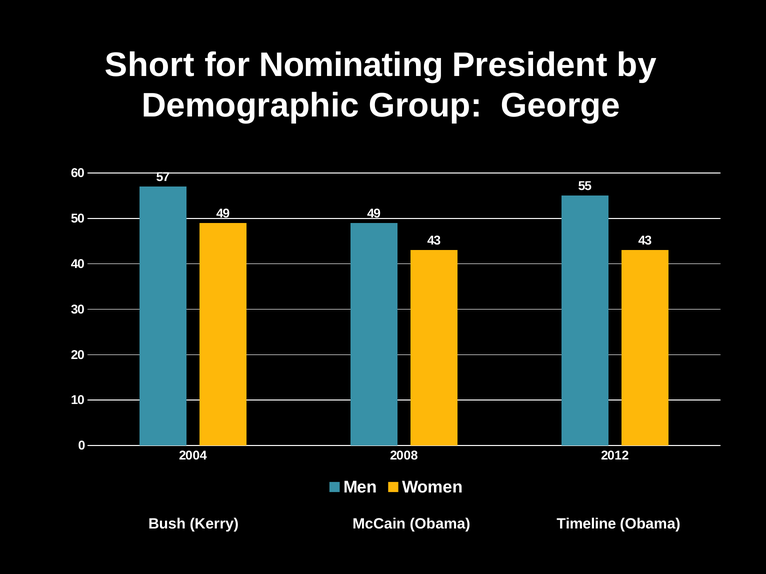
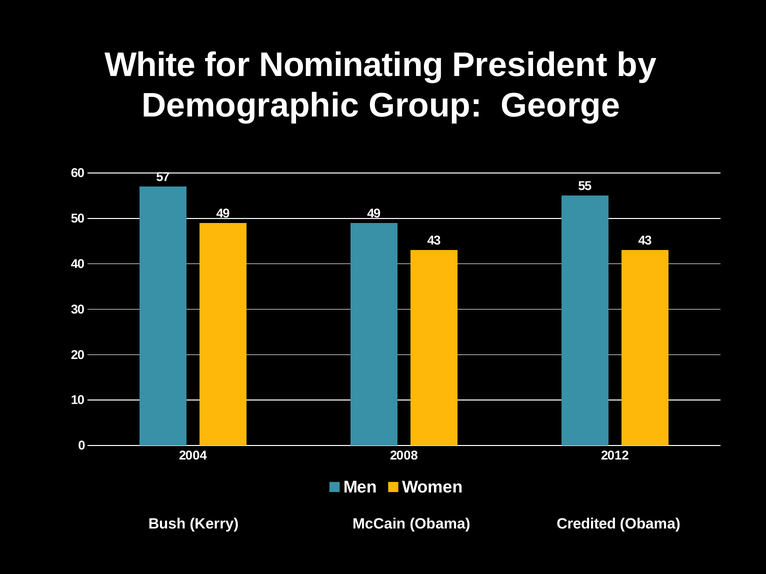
Short: Short -> White
Timeline: Timeline -> Credited
